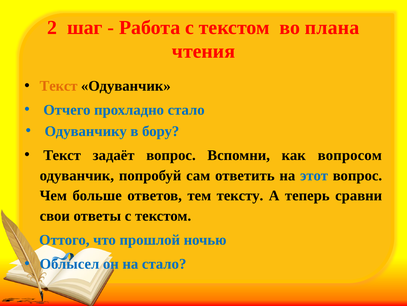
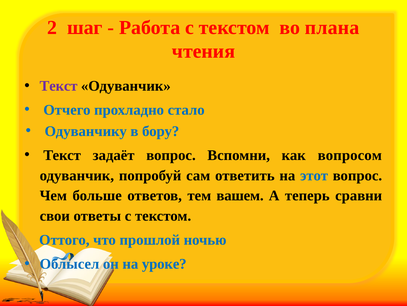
Текст at (59, 86) colour: orange -> purple
тексту: тексту -> вашем
на стало: стало -> уроке
